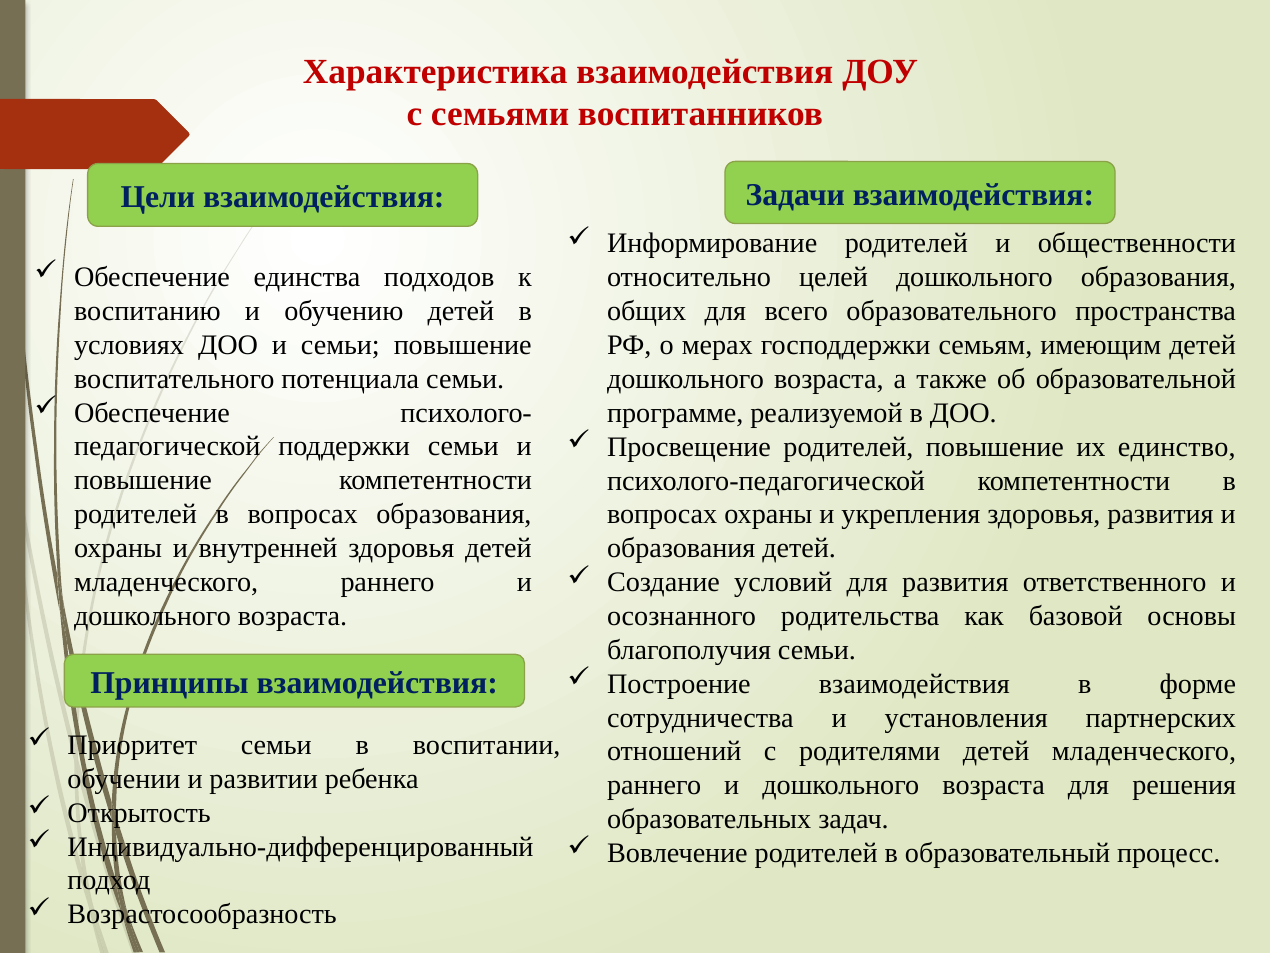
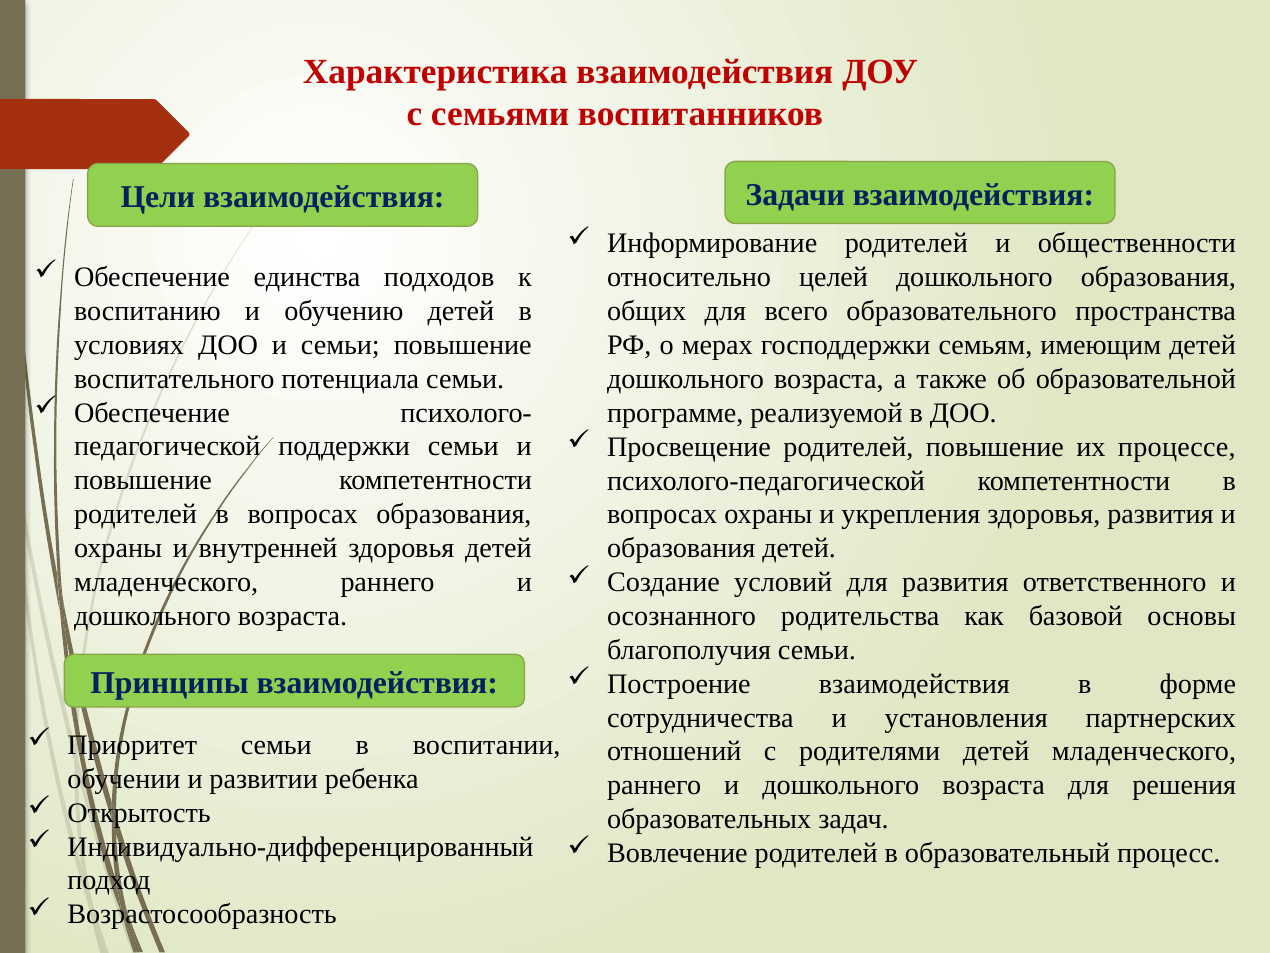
единство: единство -> процессе
